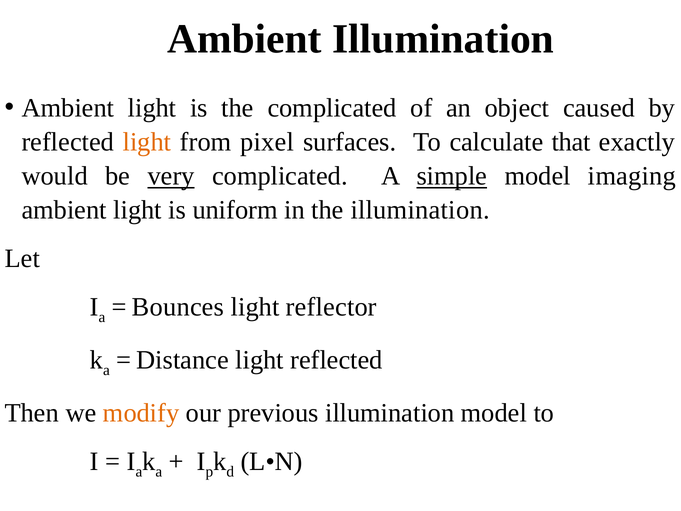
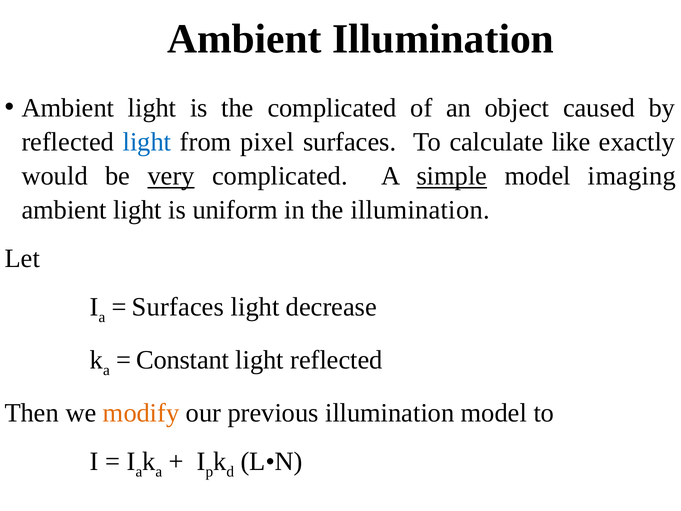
light at (147, 142) colour: orange -> blue
that: that -> like
Bounces at (178, 307): Bounces -> Surfaces
reflector: reflector -> decrease
Distance: Distance -> Constant
